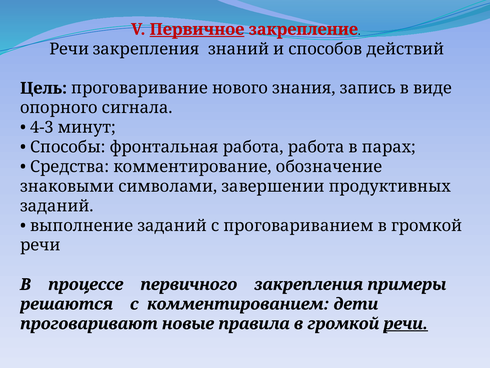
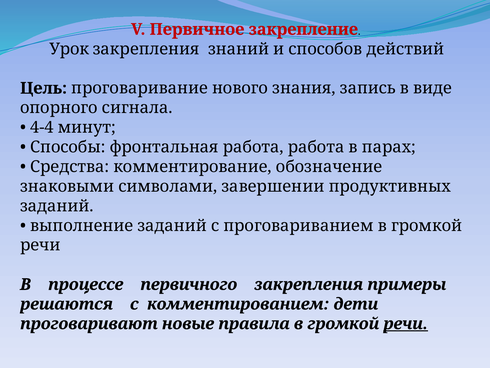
Первичное underline: present -> none
Речи at (69, 49): Речи -> Урок
4-3: 4-3 -> 4-4
